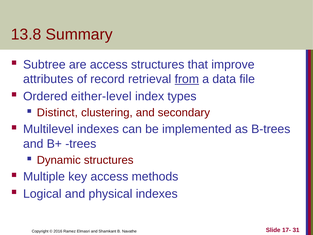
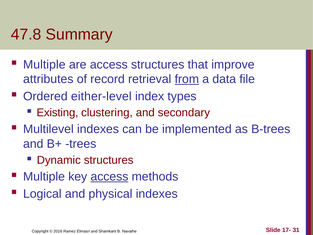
13.8: 13.8 -> 47.8
Subtree at (44, 64): Subtree -> Multiple
Distinct: Distinct -> Existing
access at (109, 177) underline: none -> present
